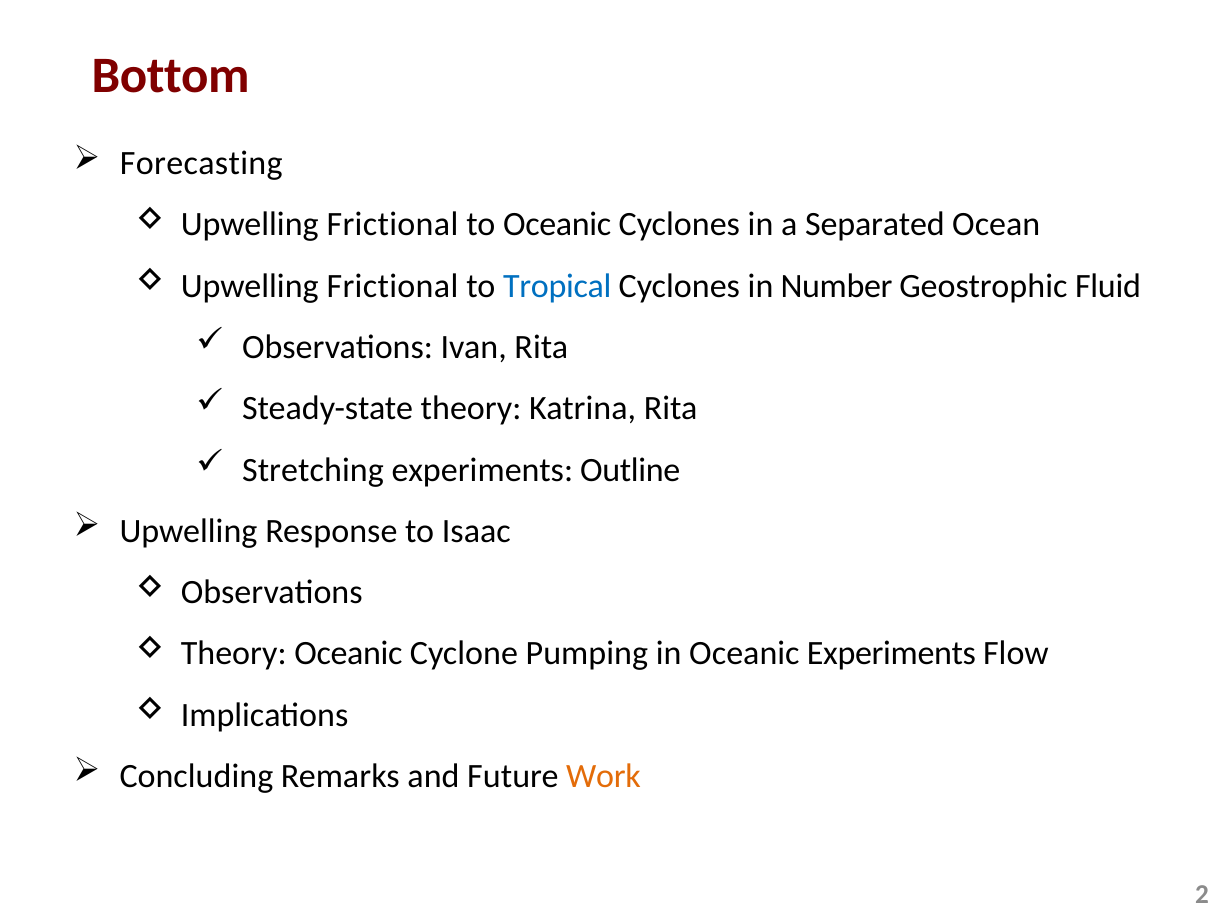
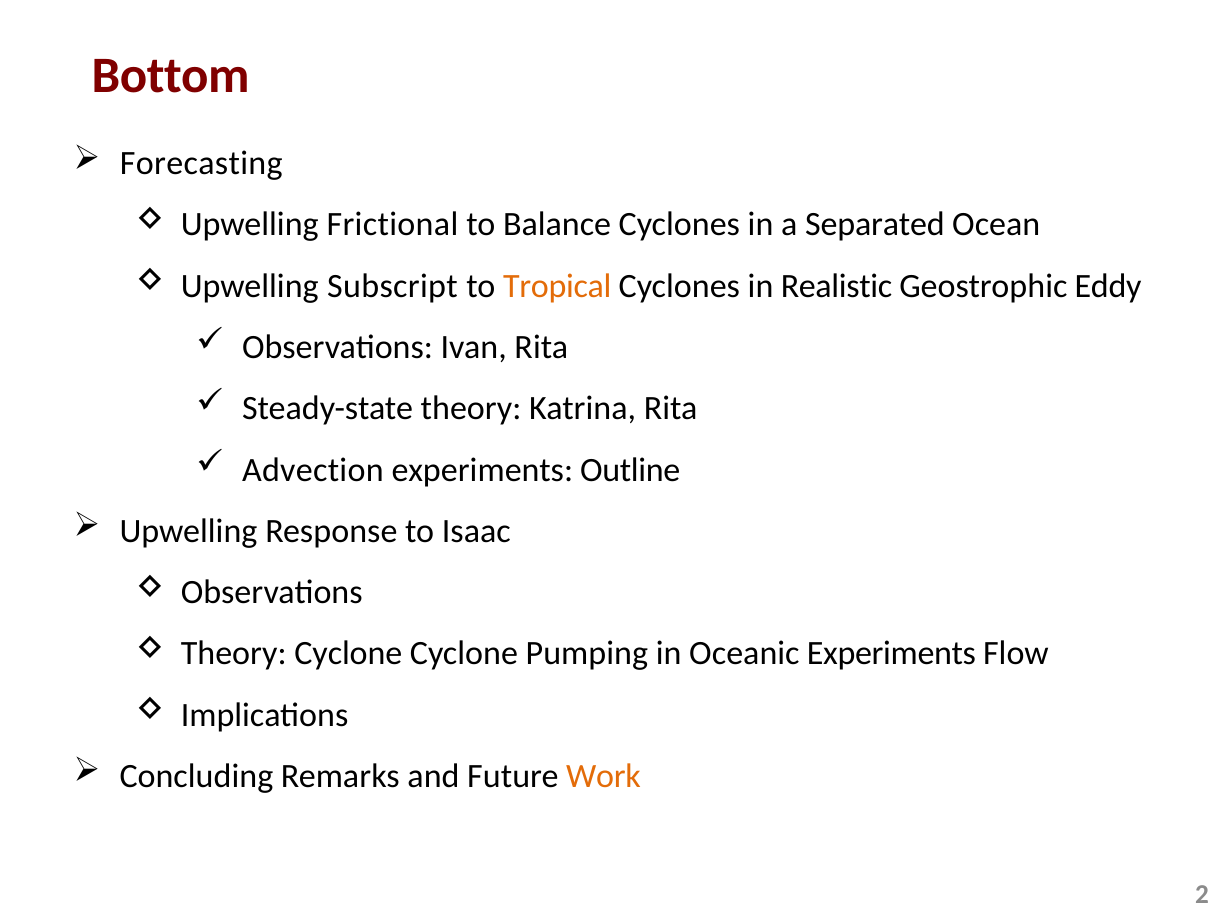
to Oceanic: Oceanic -> Balance
Frictional at (392, 286): Frictional -> Subscript
Tropical colour: blue -> orange
Number: Number -> Realistic
Fluid: Fluid -> Eddy
Stretching: Stretching -> Advection
Theory Oceanic: Oceanic -> Cyclone
